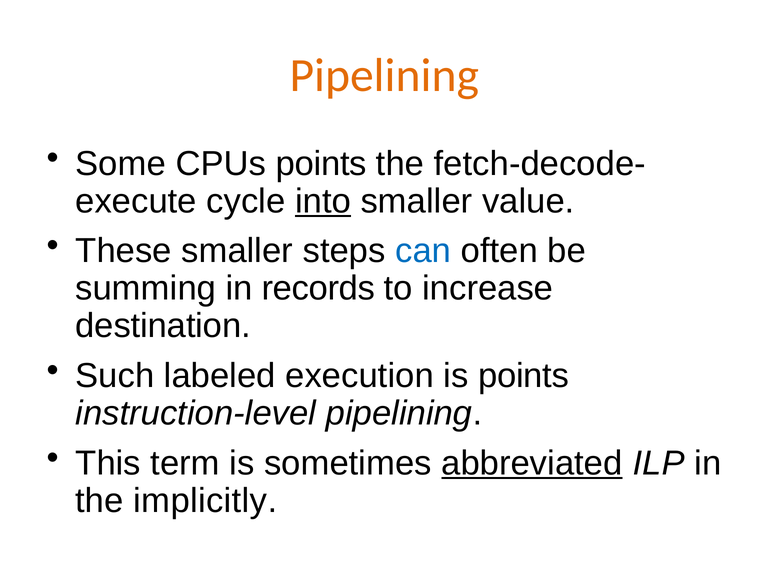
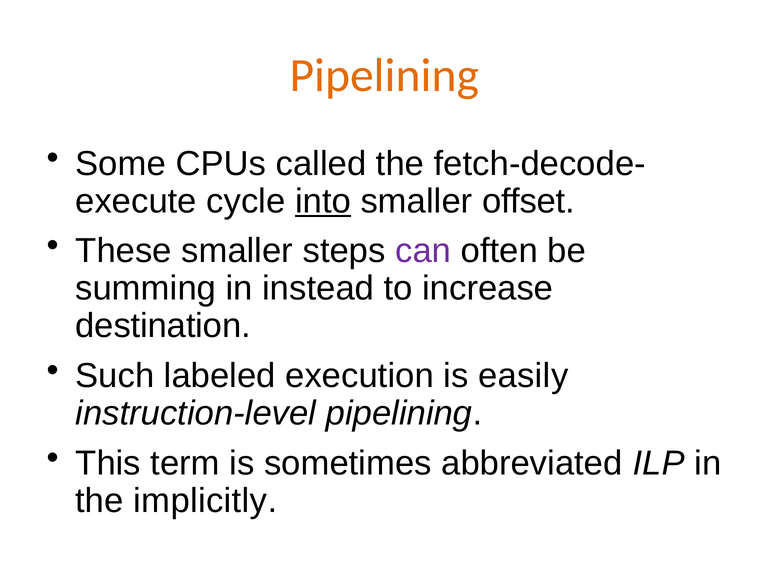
CPUs points: points -> called
value: value -> offset
can colour: blue -> purple
records: records -> instead
is points: points -> easily
abbreviated underline: present -> none
